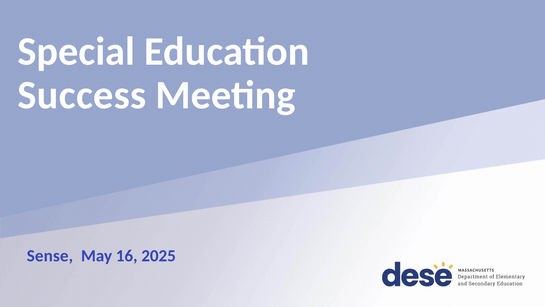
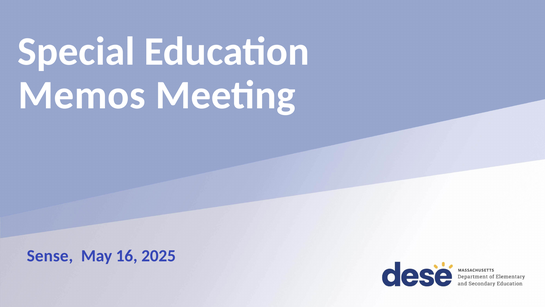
Success: Success -> Memos
